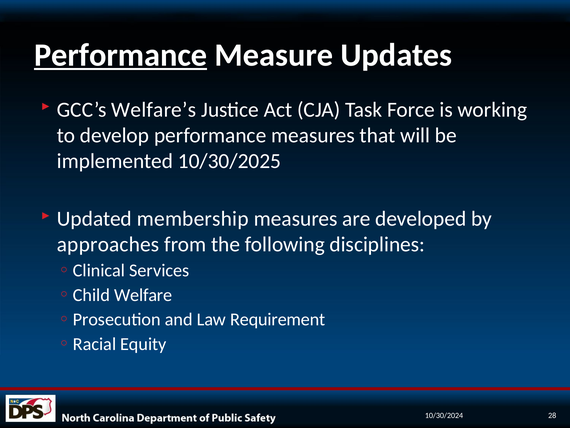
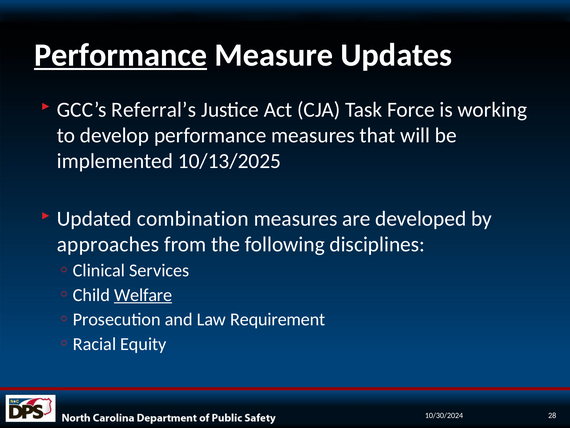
Welfare’s: Welfare’s -> Referral’s
10/30/2025: 10/30/2025 -> 10/13/2025
membership: membership -> combination
Welfare underline: none -> present
